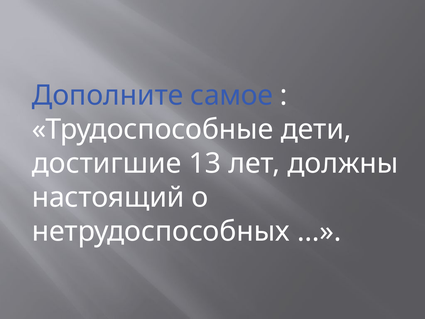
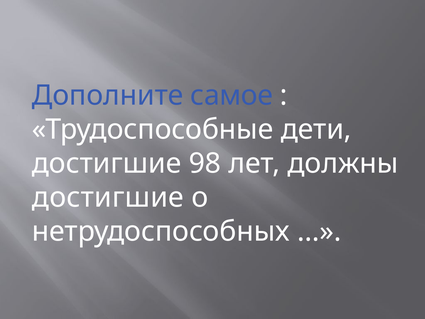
13: 13 -> 98
настоящий at (108, 197): настоящий -> достигшие
